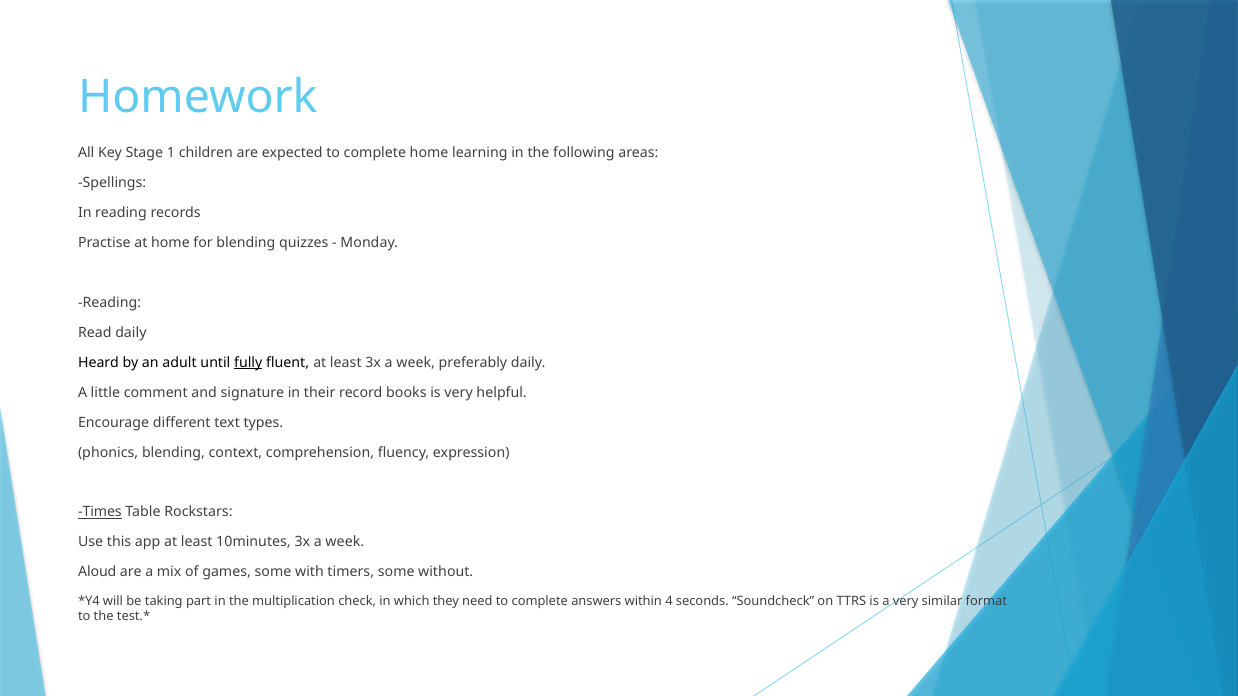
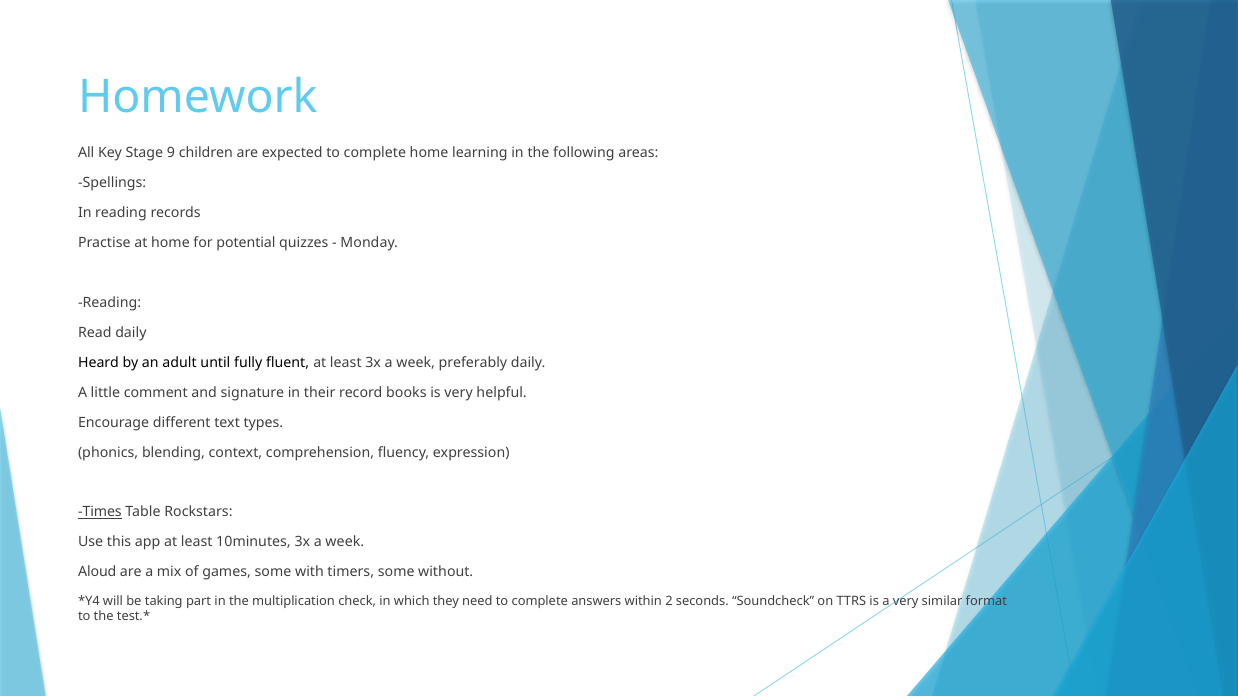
1: 1 -> 9
for blending: blending -> potential
fully underline: present -> none
4: 4 -> 2
